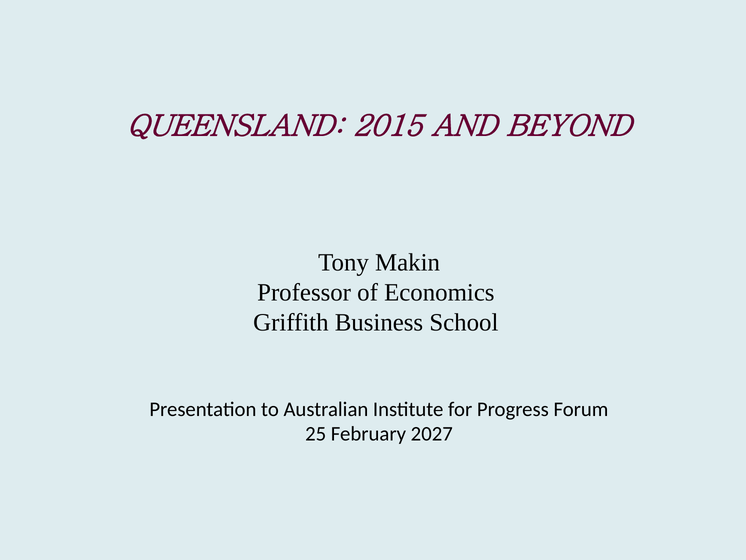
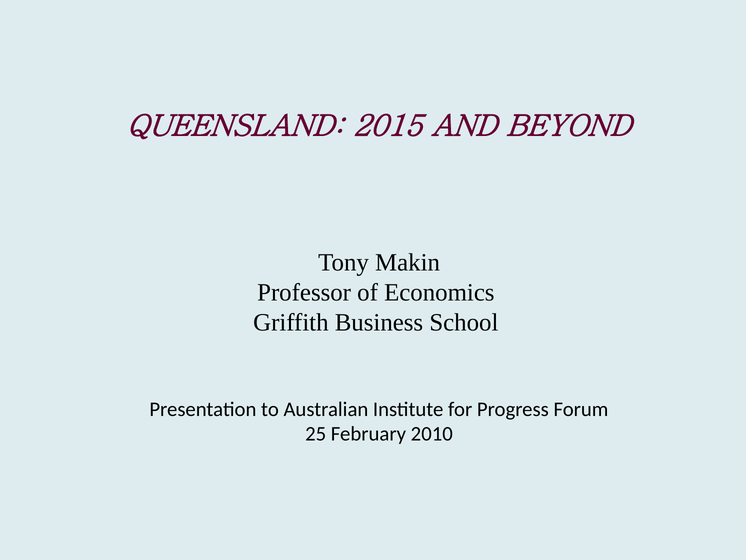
2027: 2027 -> 2010
